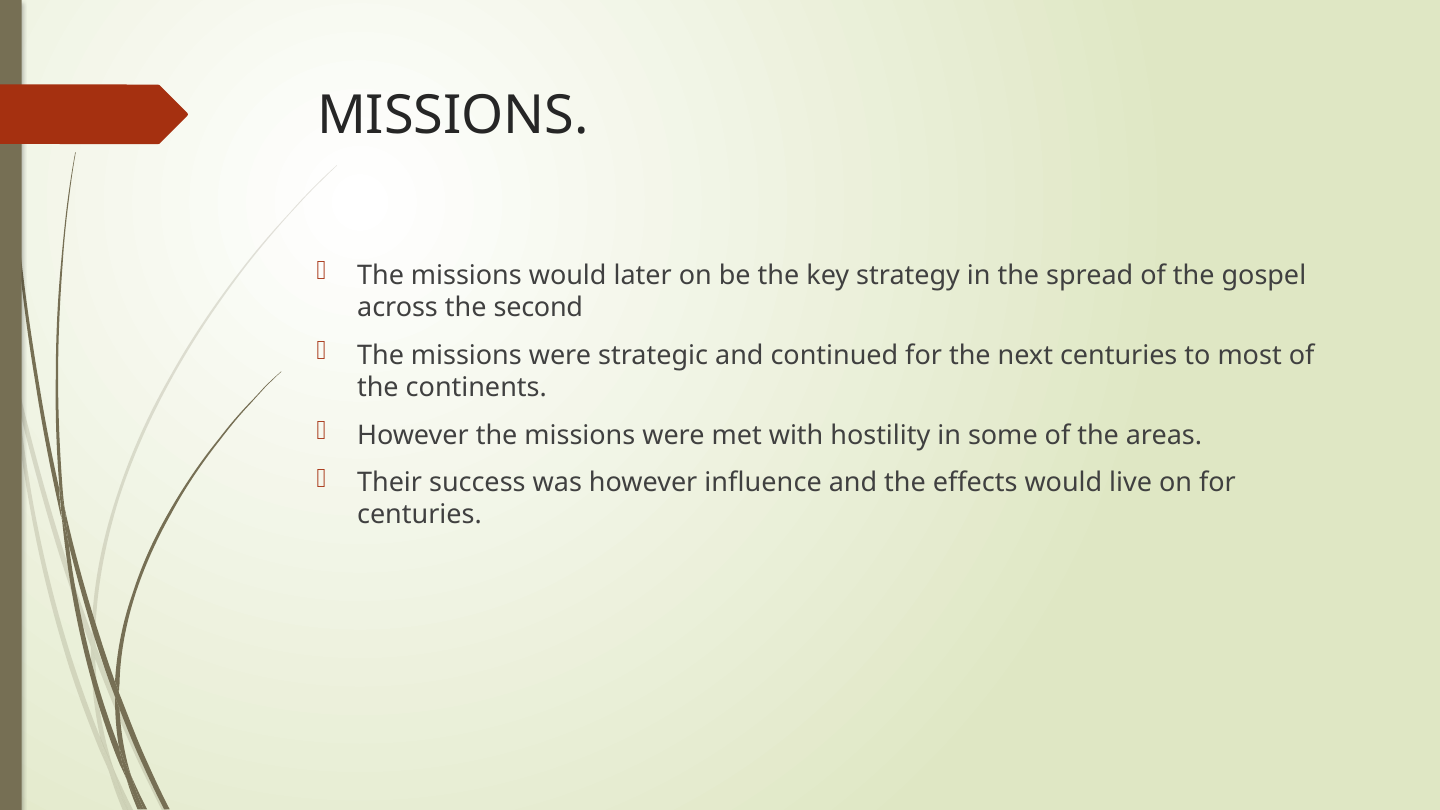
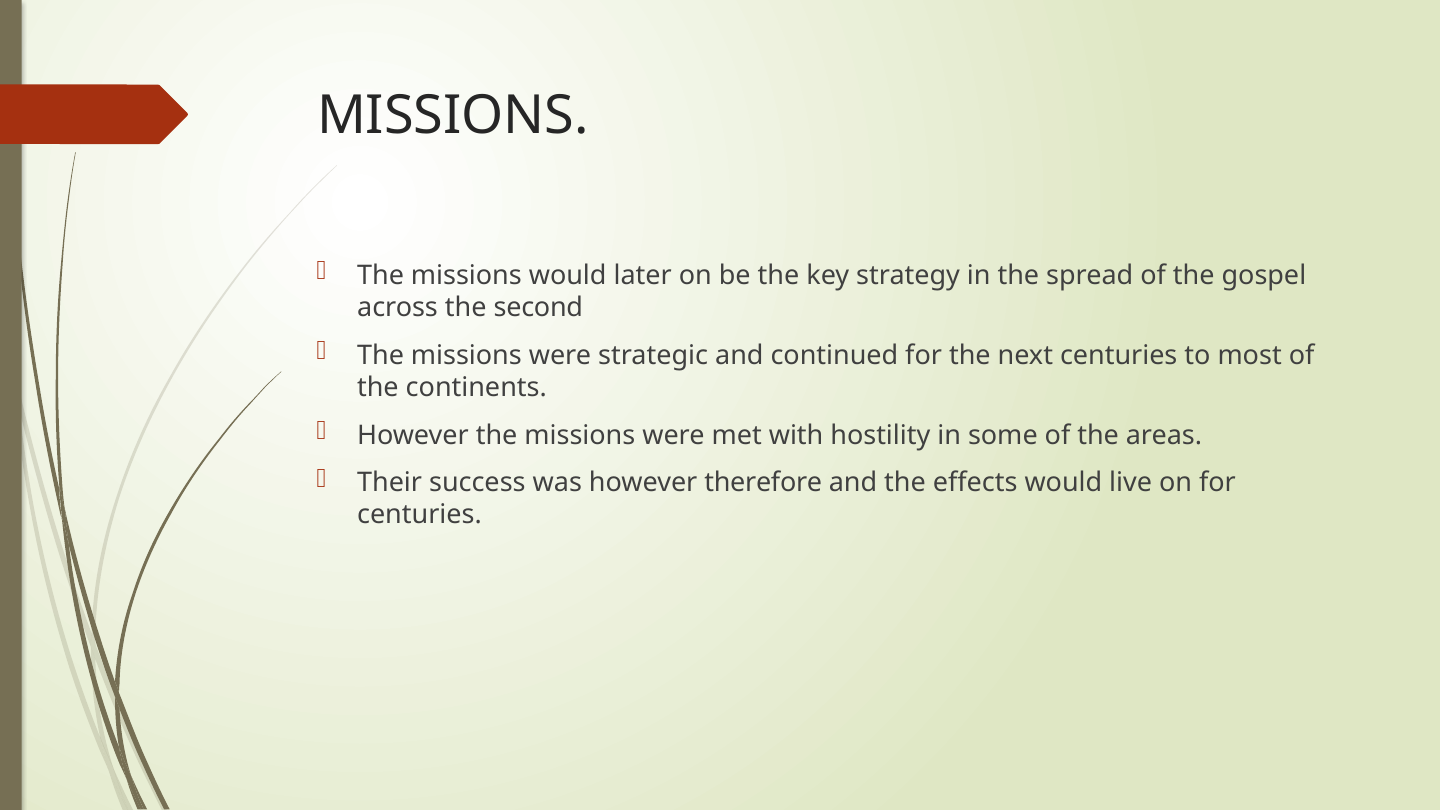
influence: influence -> therefore
